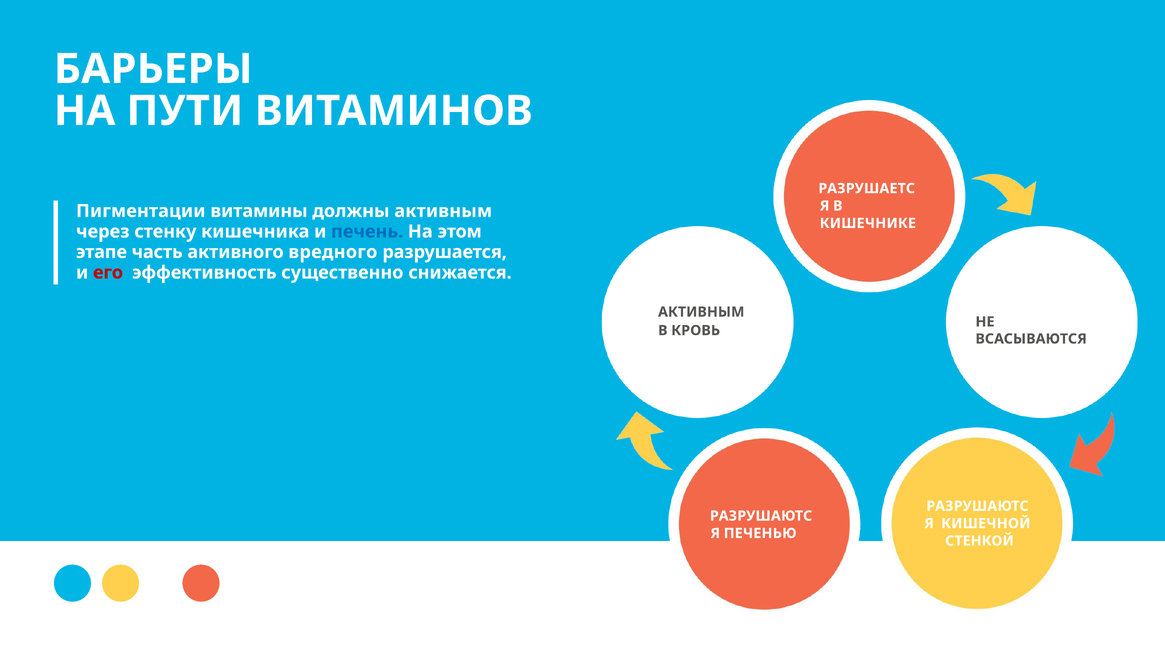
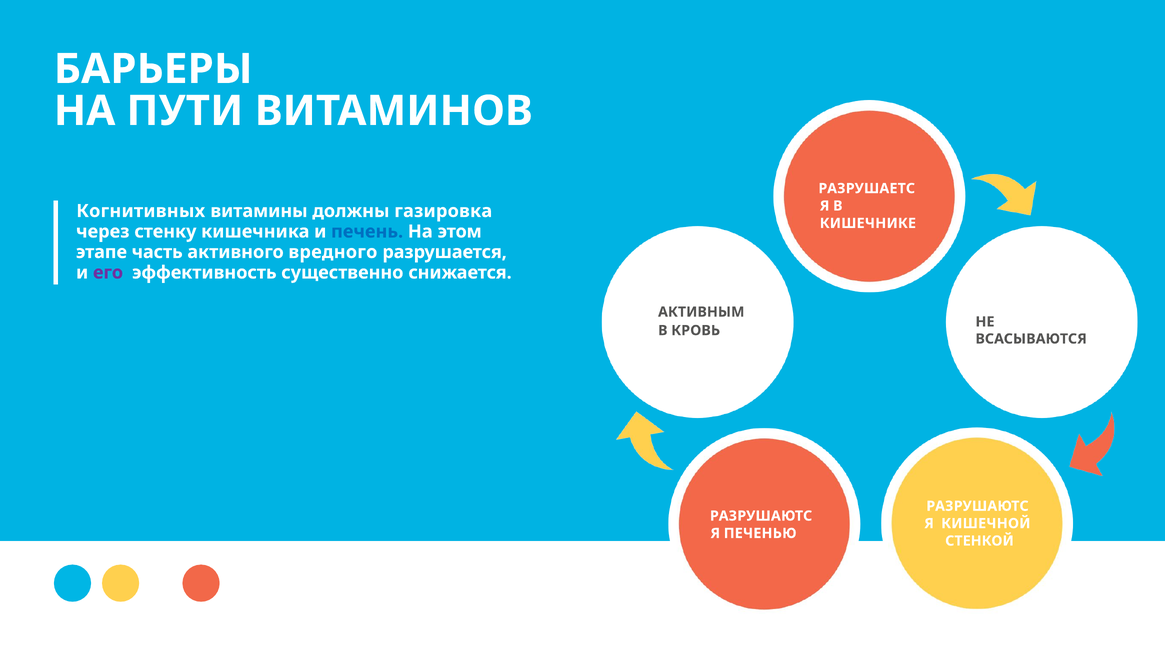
Пигментации: Пигментации -> Когнитивных
должны активным: активным -> газировка
его colour: red -> purple
